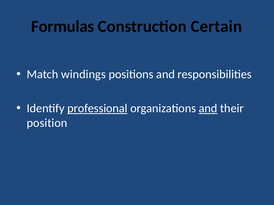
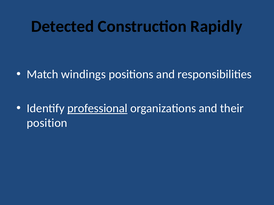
Formulas: Formulas -> Detected
Certain: Certain -> Rapidly
and at (208, 109) underline: present -> none
